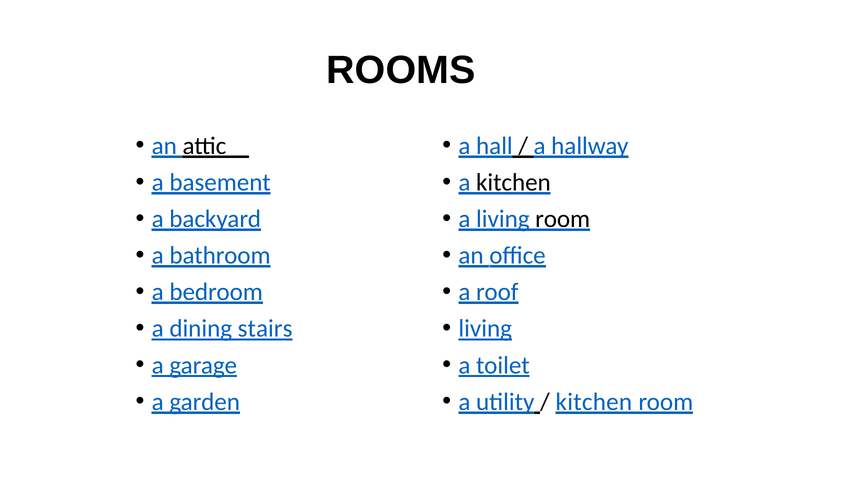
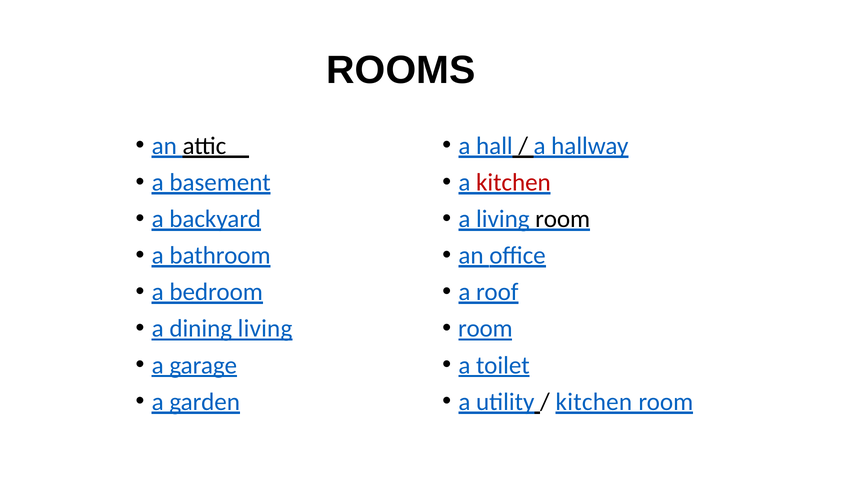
kitchen at (513, 183) colour: black -> red
dining stairs: stairs -> living
living at (485, 329): living -> room
